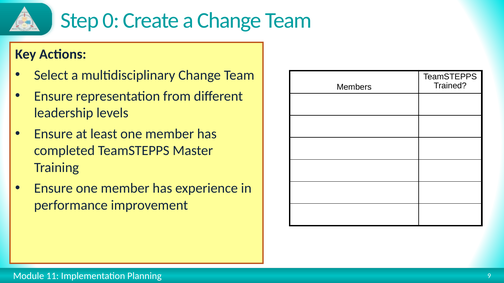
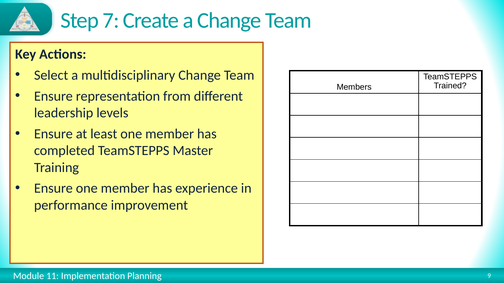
0: 0 -> 7
